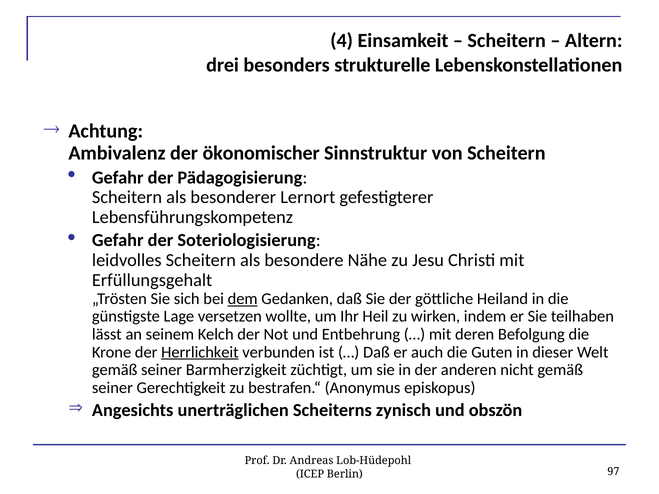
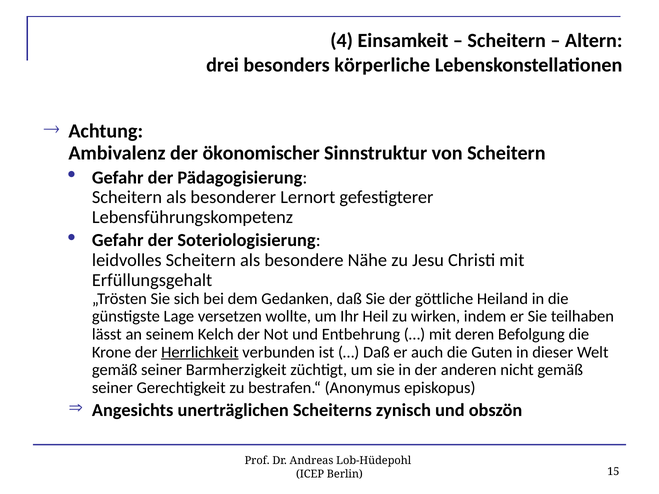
strukturelle: strukturelle -> körperliche
dem underline: present -> none
97: 97 -> 15
